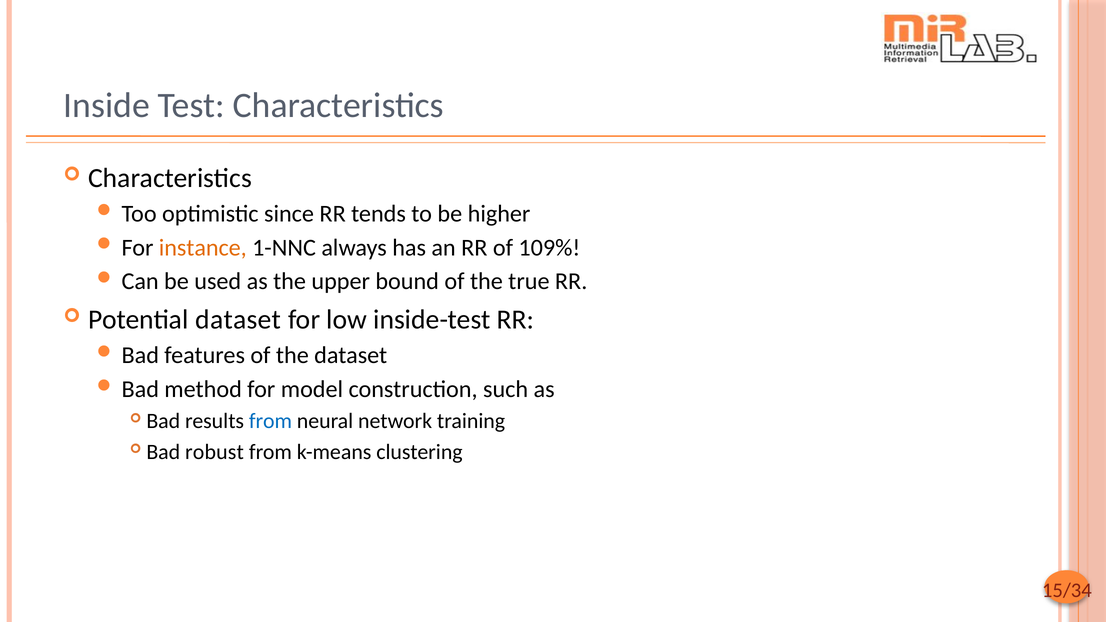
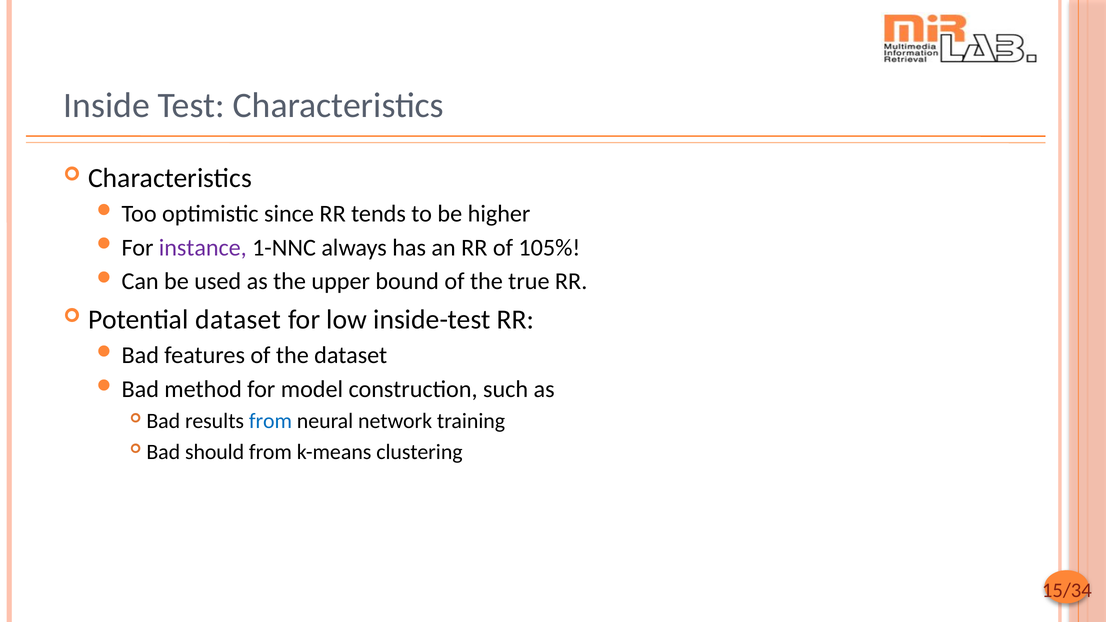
instance colour: orange -> purple
109%: 109% -> 105%
robust: robust -> should
